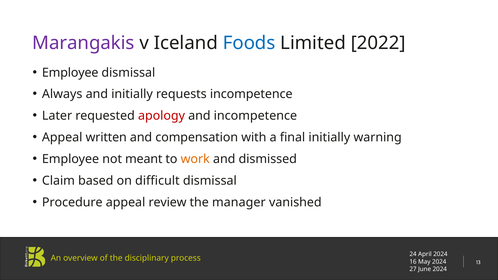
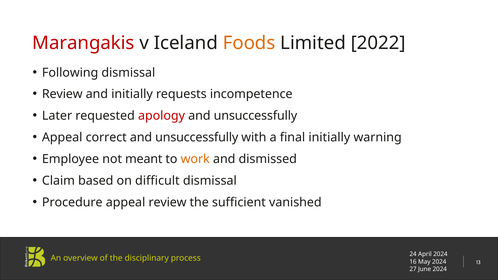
Marangakis colour: purple -> red
Foods colour: blue -> orange
Employee at (70, 73): Employee -> Following
Always at (62, 94): Always -> Review
incompetence at (255, 116): incompetence -> unsuccessfully
written: written -> correct
compensation at (197, 137): compensation -> unsuccessfully
manager: manager -> sufficient
